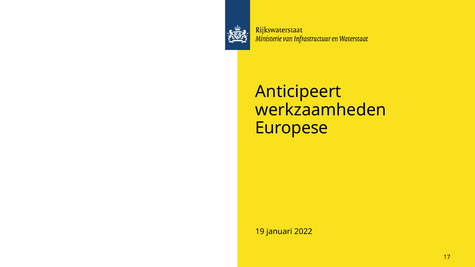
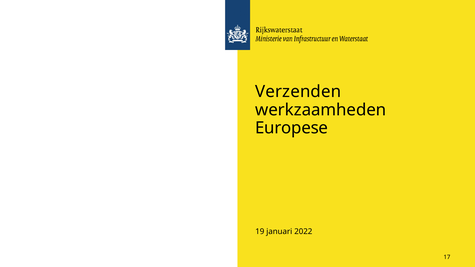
Anticipeert: Anticipeert -> Verzenden
